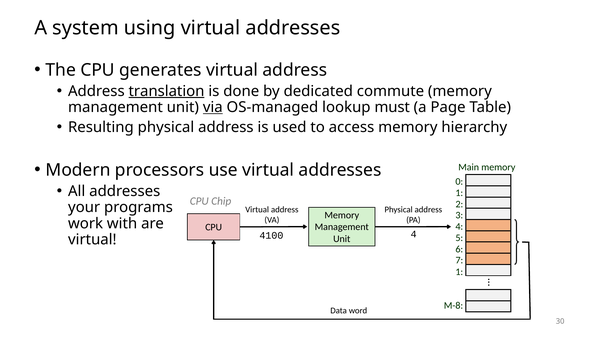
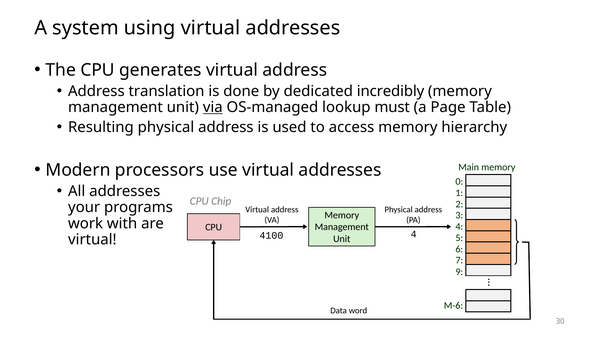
translation underline: present -> none
commute: commute -> incredibly
1 at (459, 272): 1 -> 9
M-8: M-8 -> M-6
